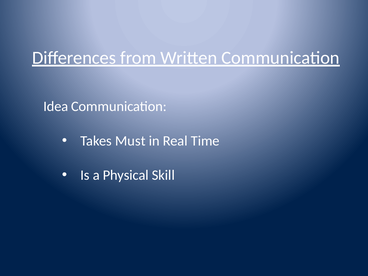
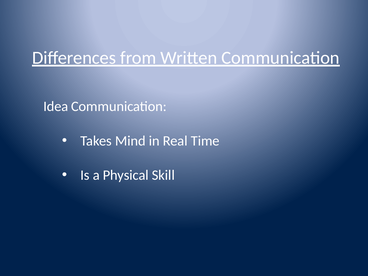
Must: Must -> Mind
